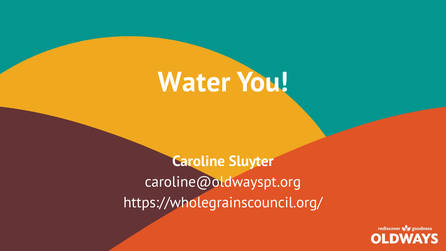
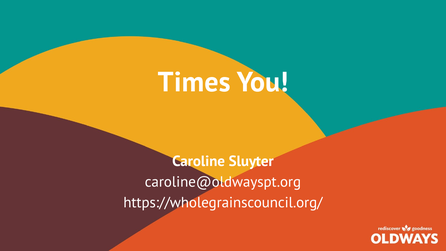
Water: Water -> Times
